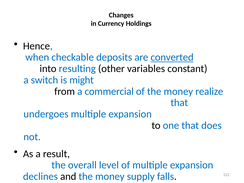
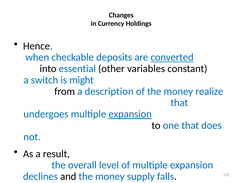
resulting: resulting -> essential
commercial: commercial -> description
expansion at (130, 114) underline: none -> present
